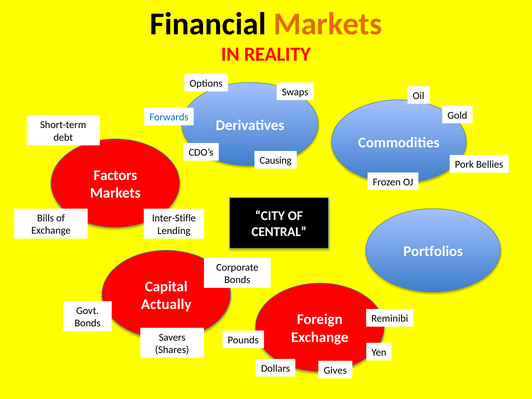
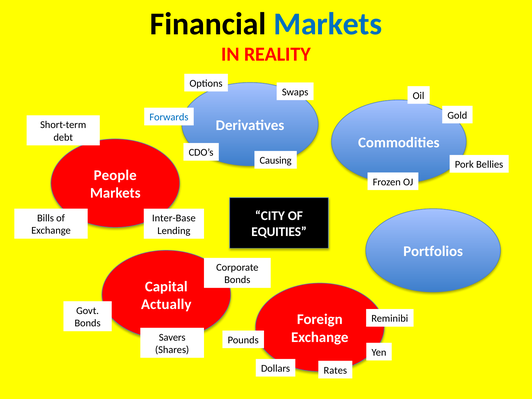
Markets at (328, 24) colour: orange -> blue
Factors: Factors -> People
Inter-Stifle: Inter-Stifle -> Inter-Base
CENTRAL: CENTRAL -> EQUITIES
Gives: Gives -> Rates
